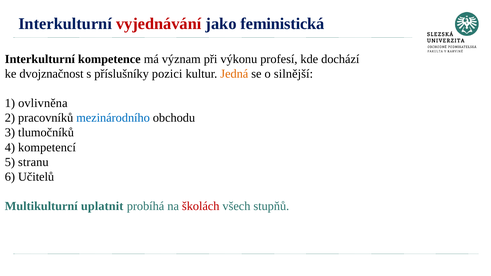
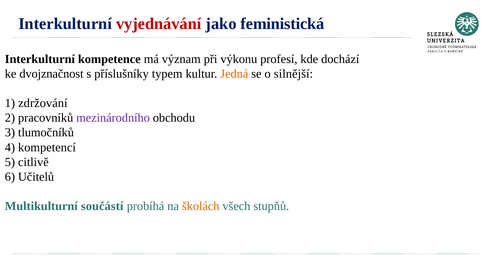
pozici: pozici -> typem
ovlivněna: ovlivněna -> zdržování
mezinárodního colour: blue -> purple
stranu: stranu -> citlivě
uplatnit: uplatnit -> součástí
školách colour: red -> orange
